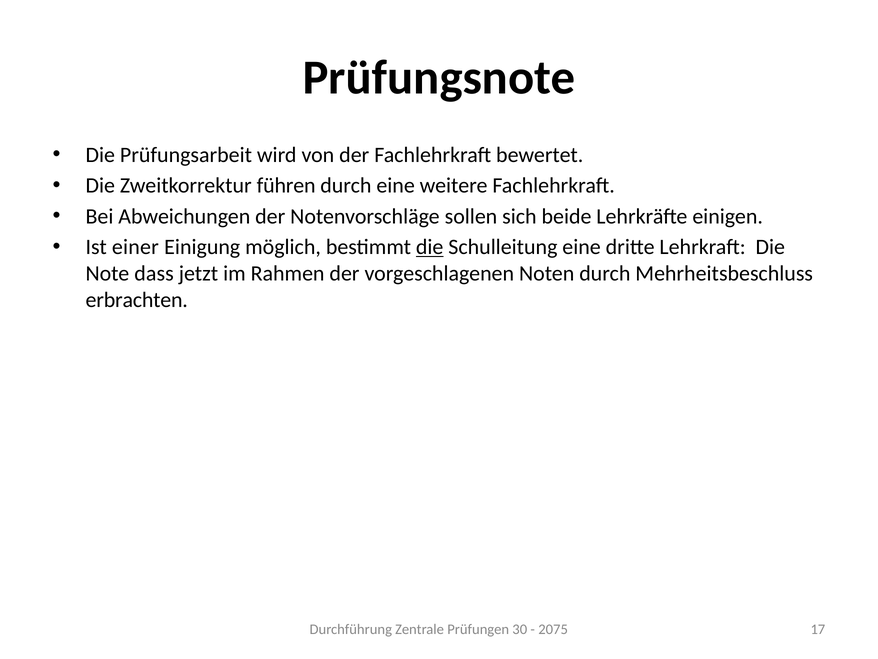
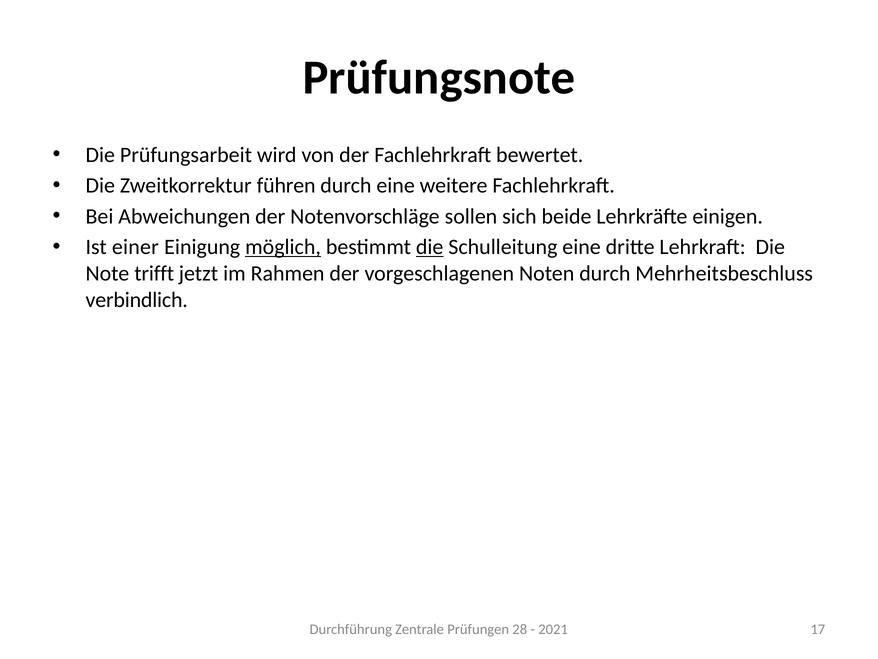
möglich underline: none -> present
dass: dass -> trifft
erbrachten: erbrachten -> verbindlich
30: 30 -> 28
2075: 2075 -> 2021
